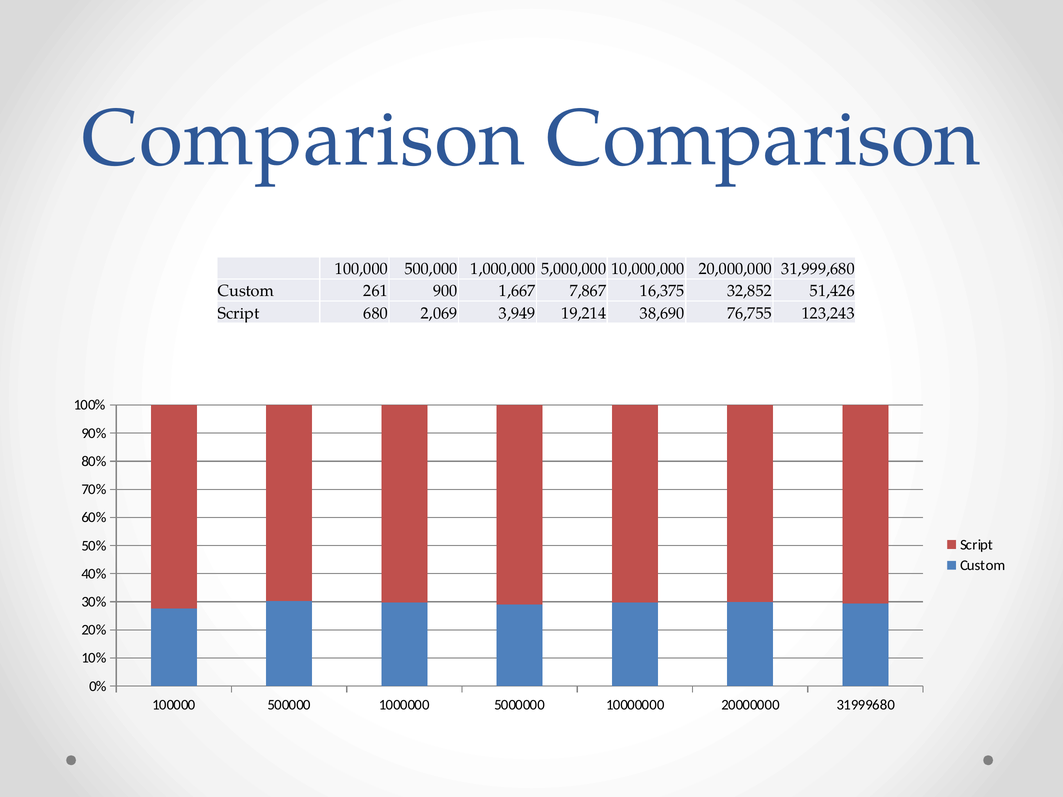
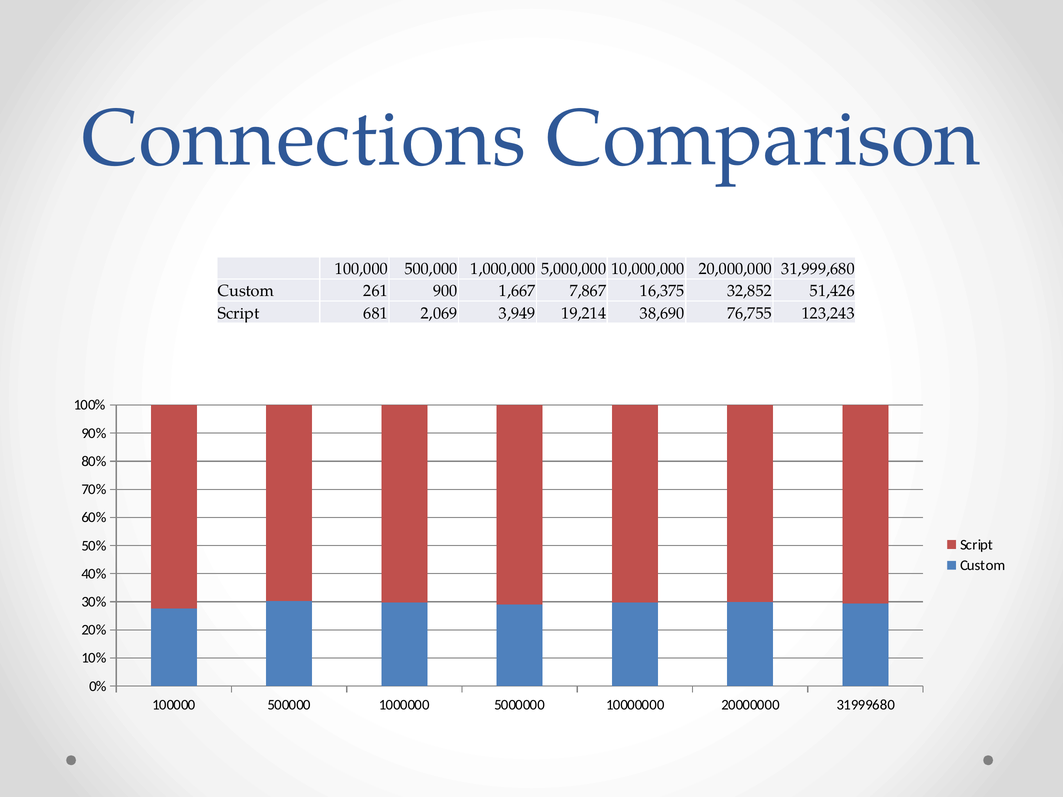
Comparison at (304, 138): Comparison -> Connections
680: 680 -> 681
